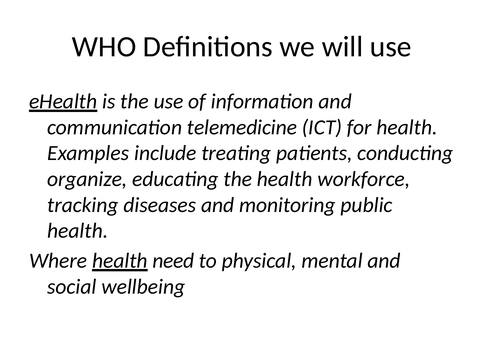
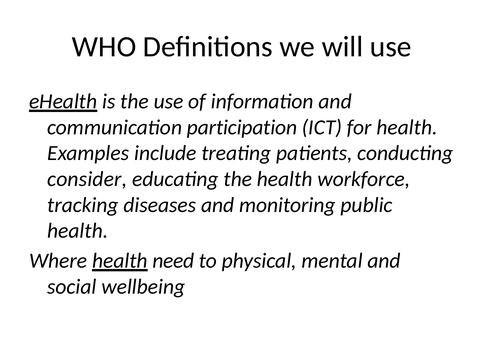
telemedicine: telemedicine -> participation
organize: organize -> consider
